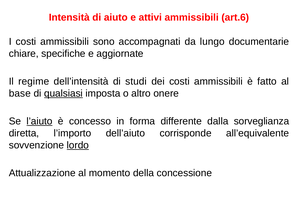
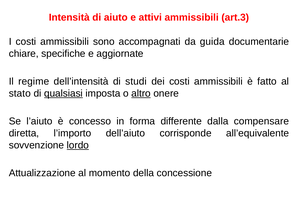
art.6: art.6 -> art.3
lungo: lungo -> guida
base: base -> stato
altro underline: none -> present
l’aiuto underline: present -> none
sorveglianza: sorveglianza -> compensare
